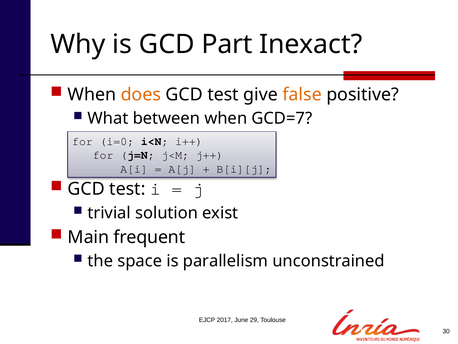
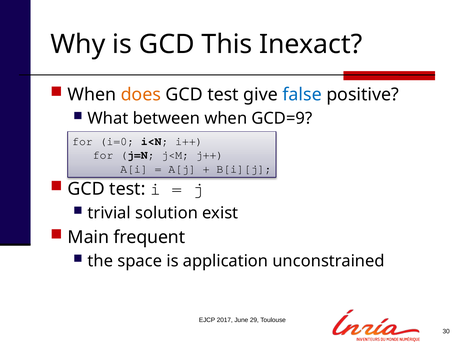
Part: Part -> This
false colour: orange -> blue
GCD=7: GCD=7 -> GCD=9
parallelism: parallelism -> application
